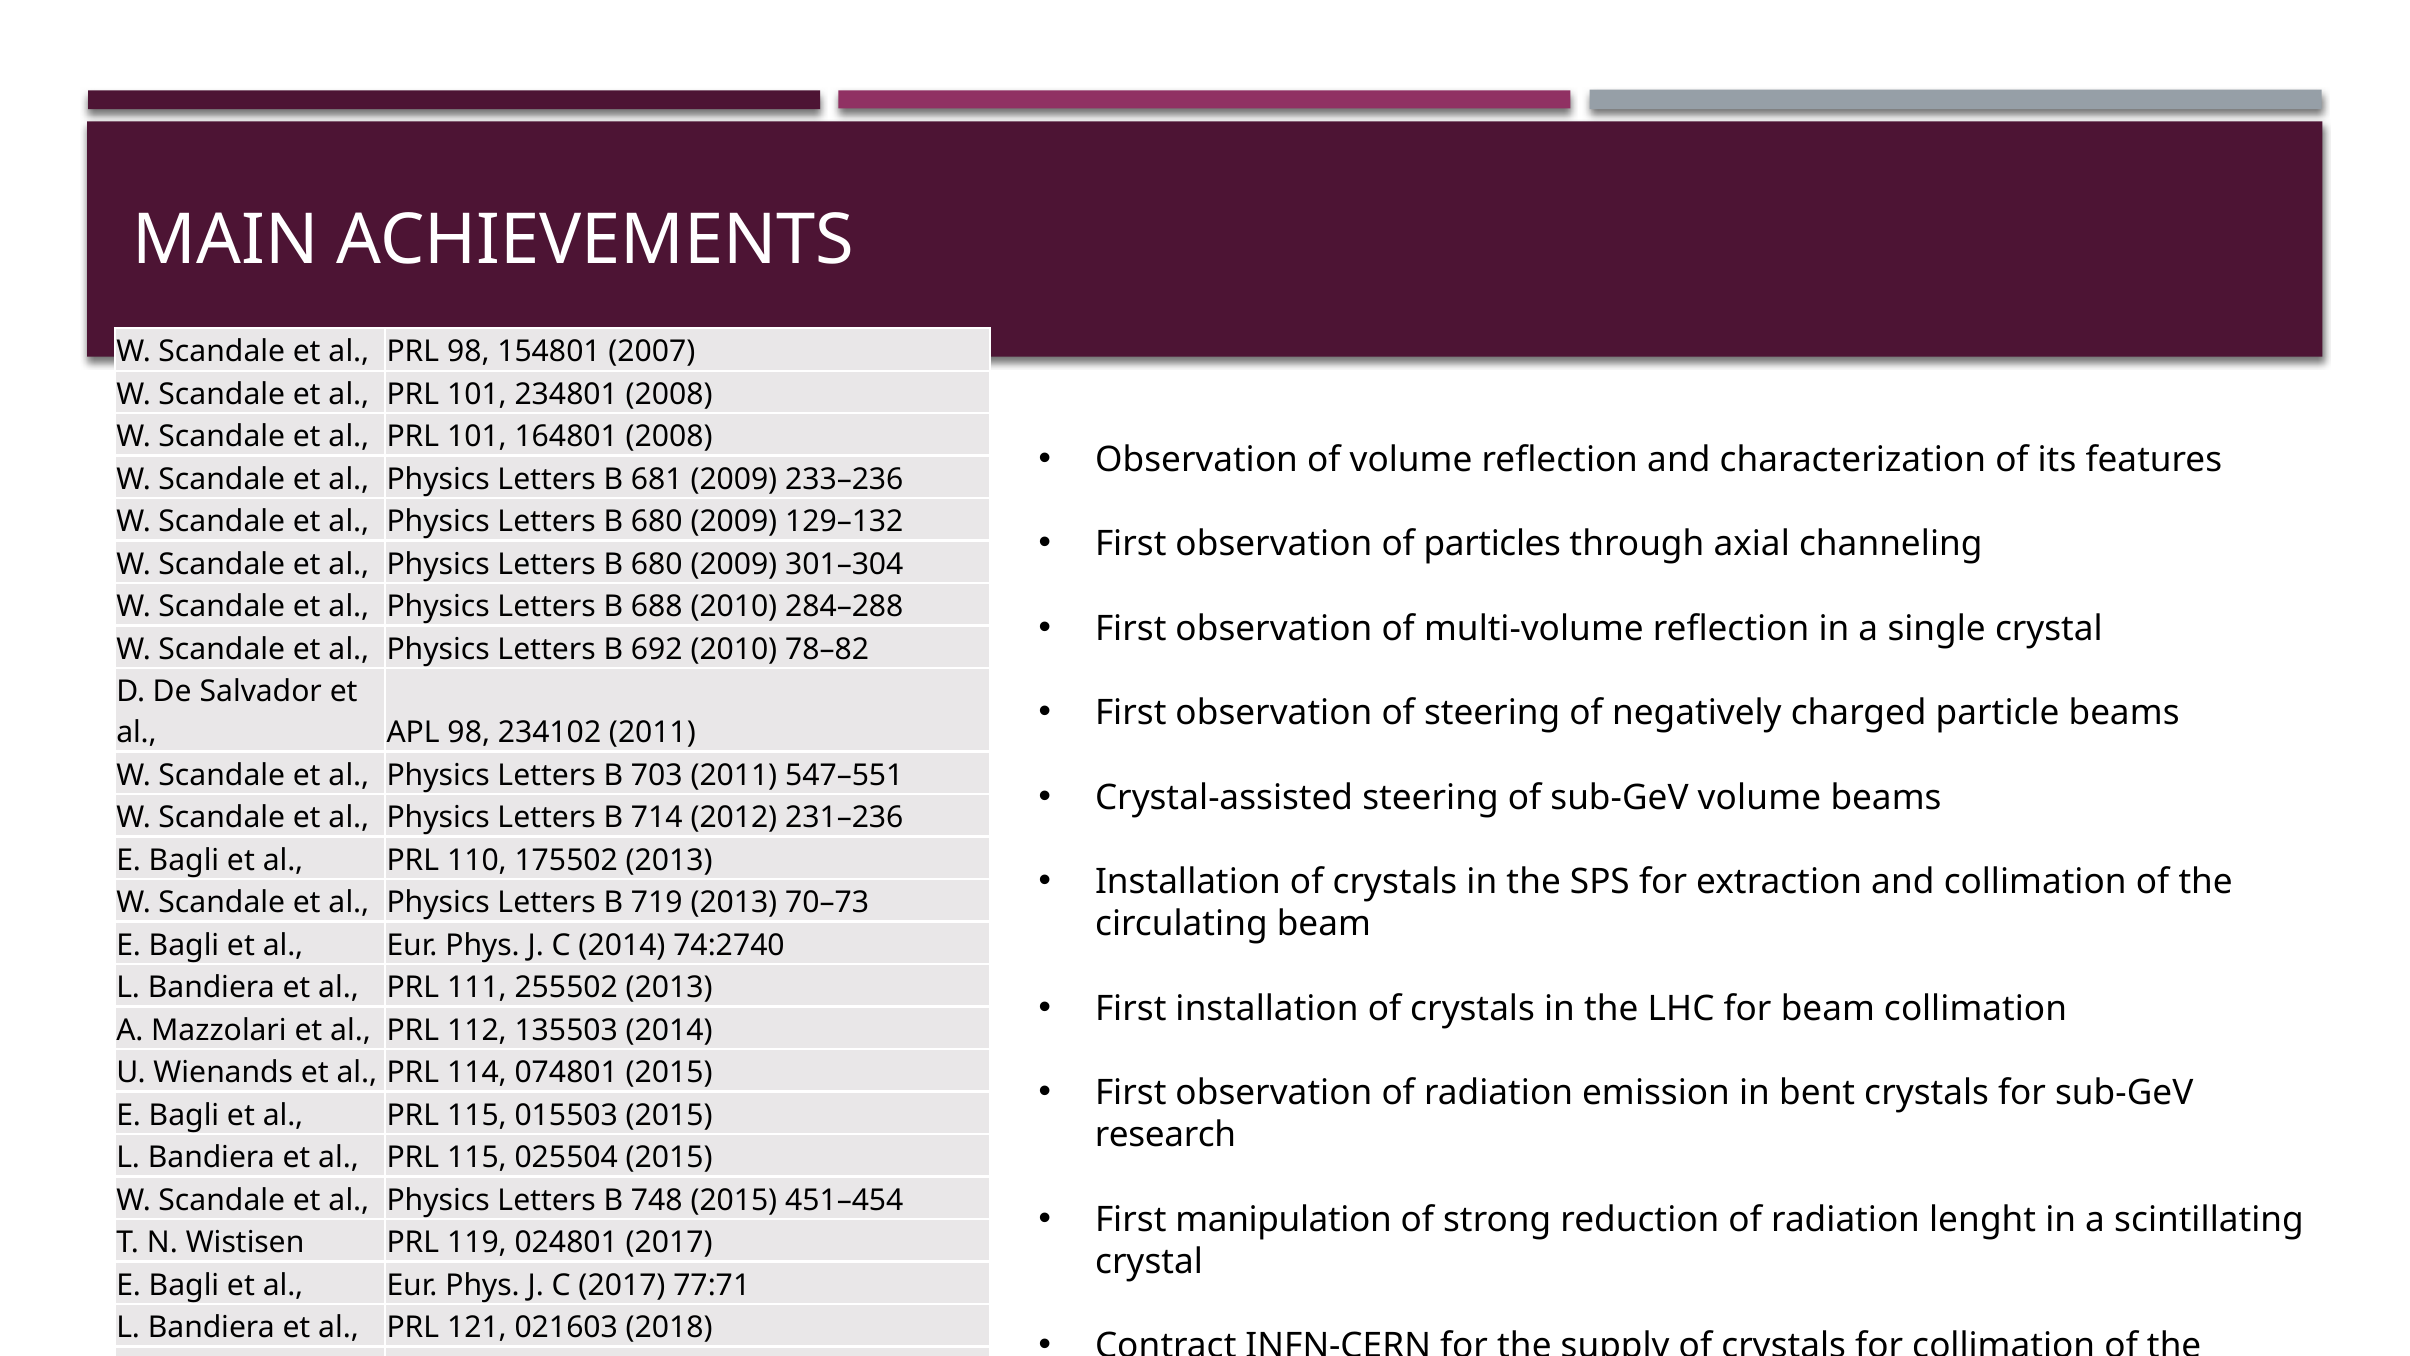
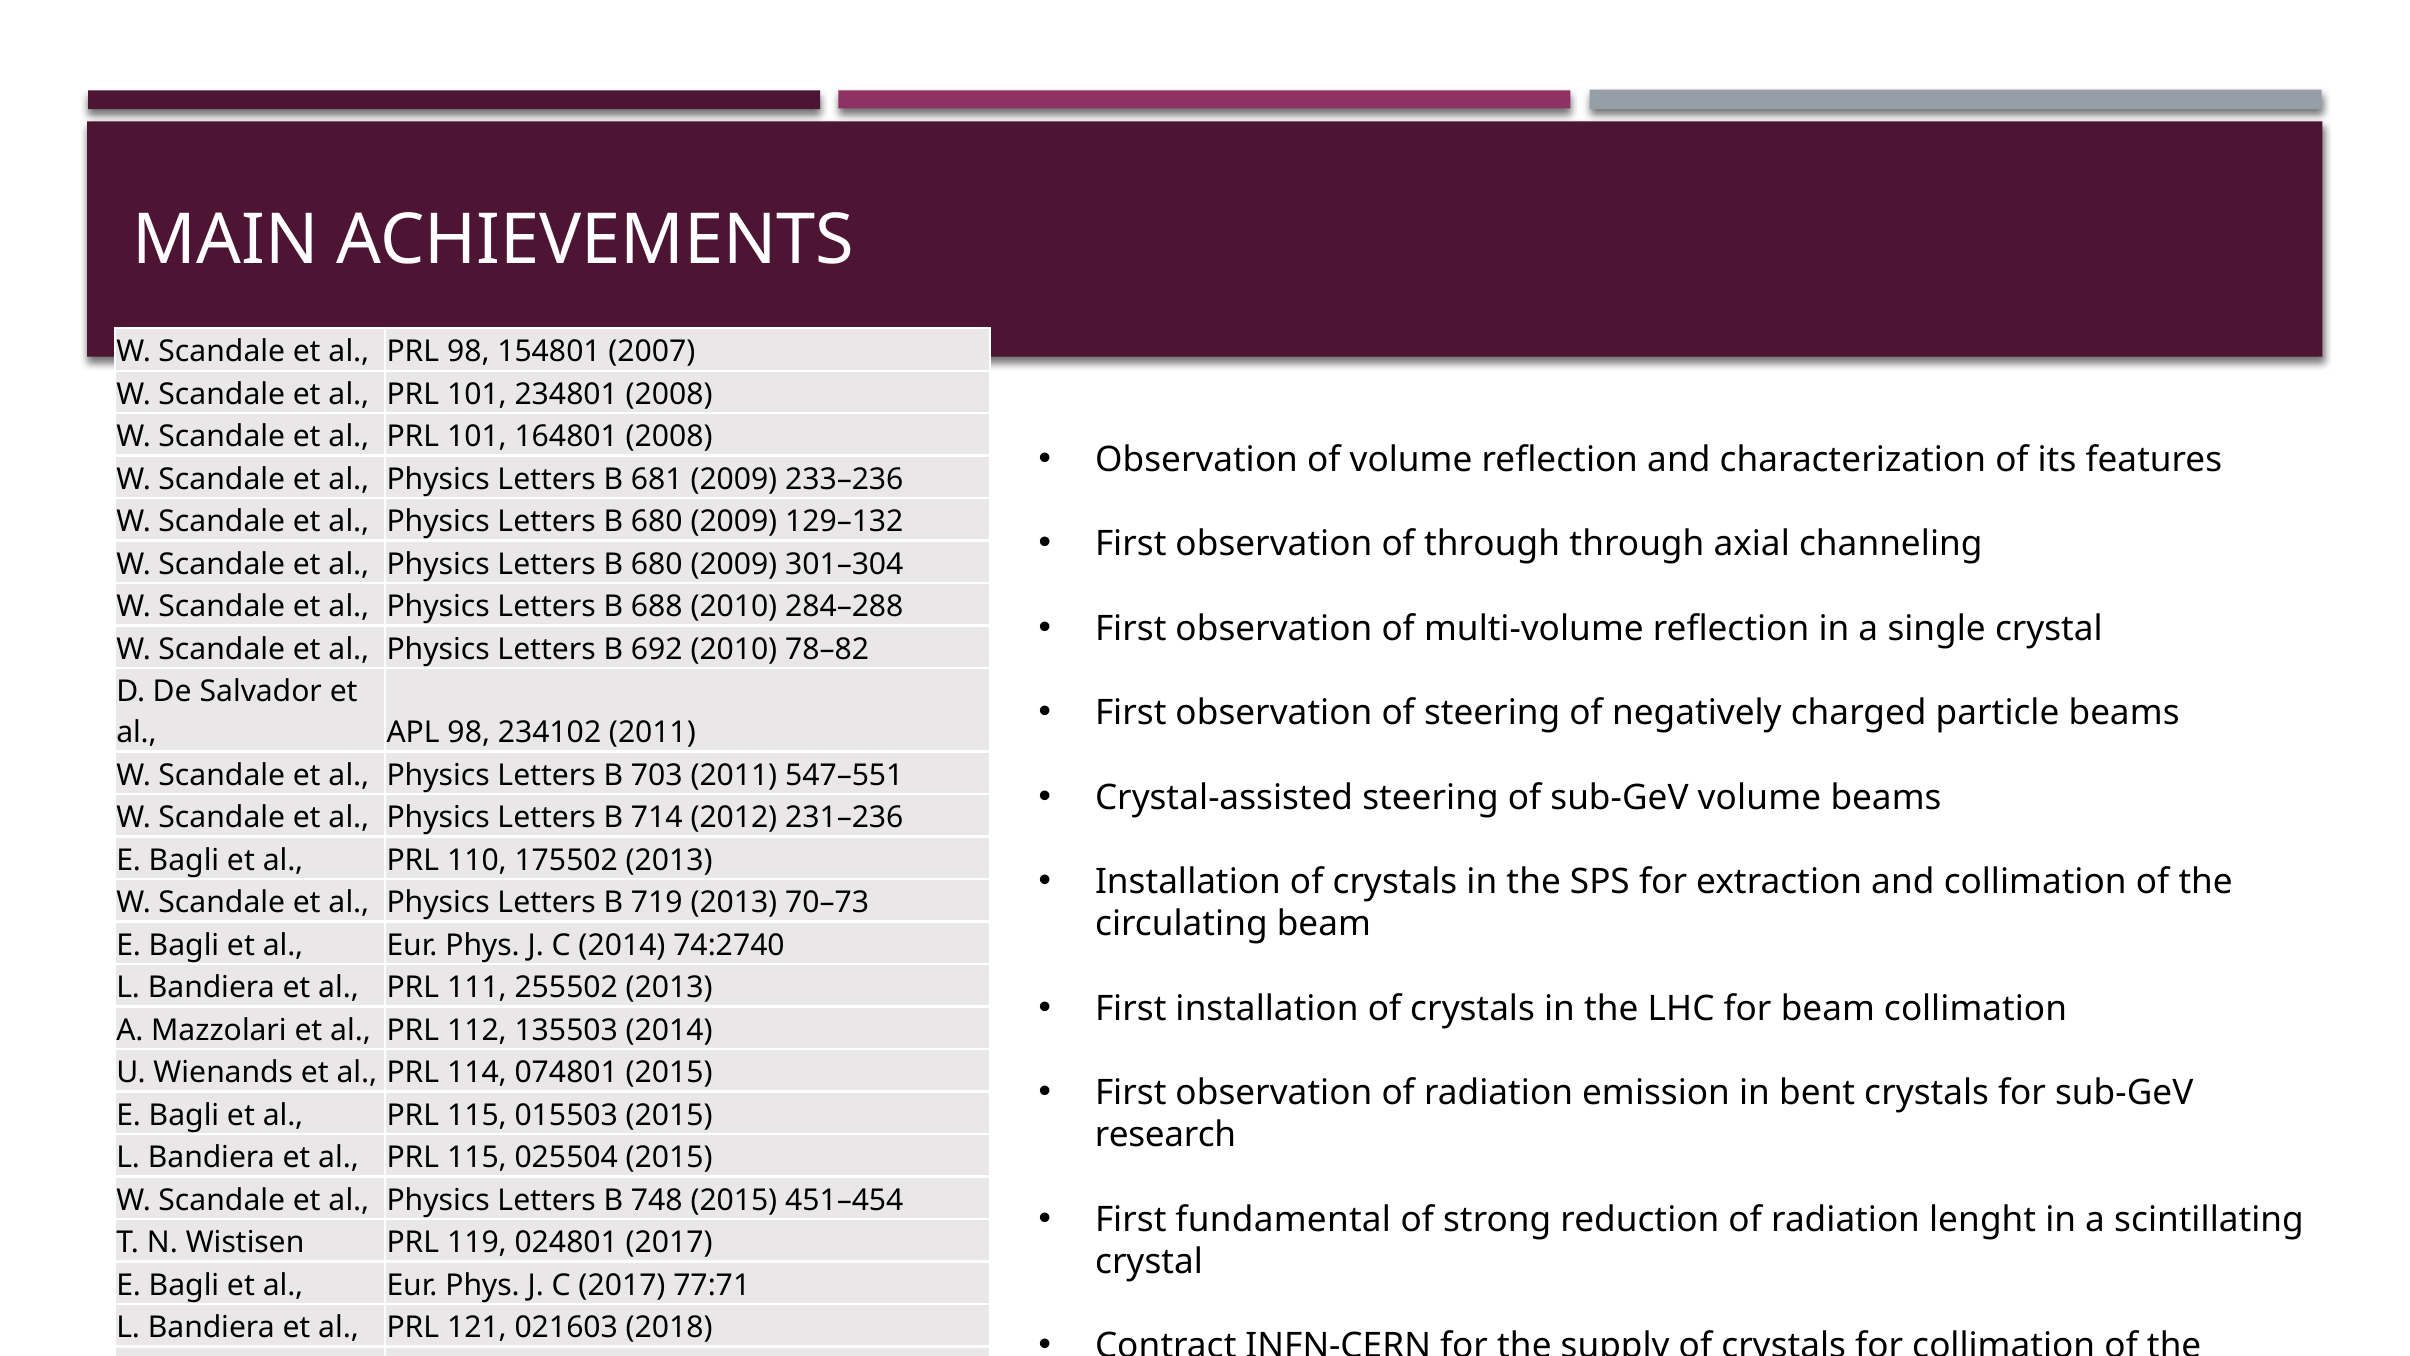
of particles: particles -> through
manipulation: manipulation -> fundamental
